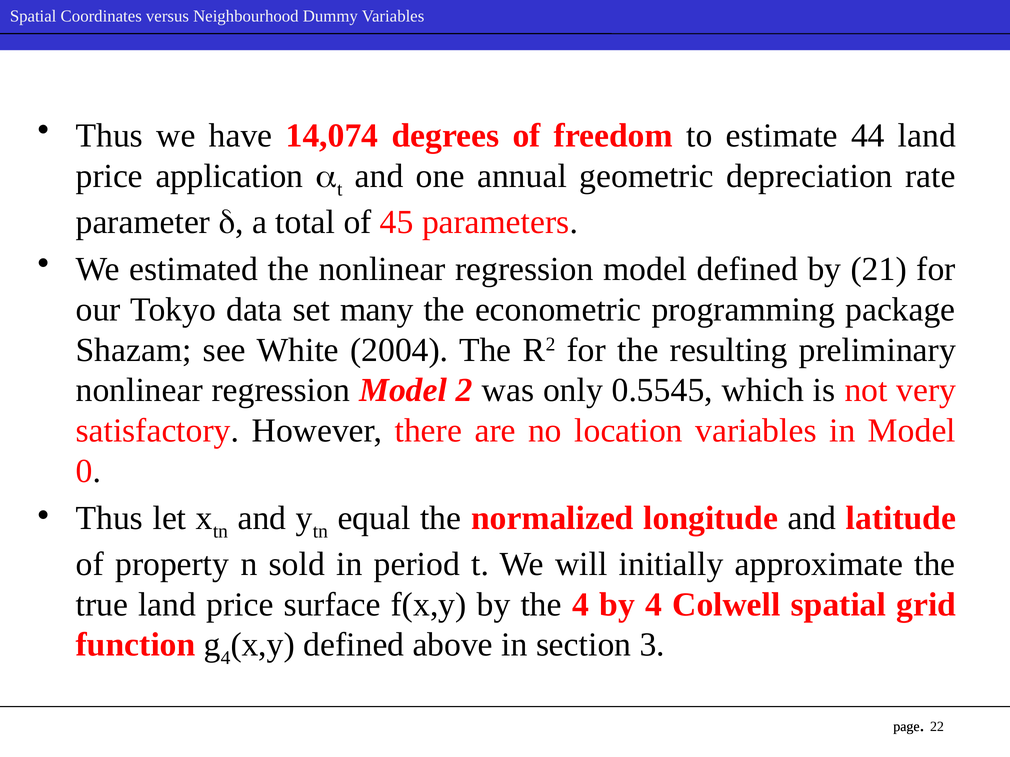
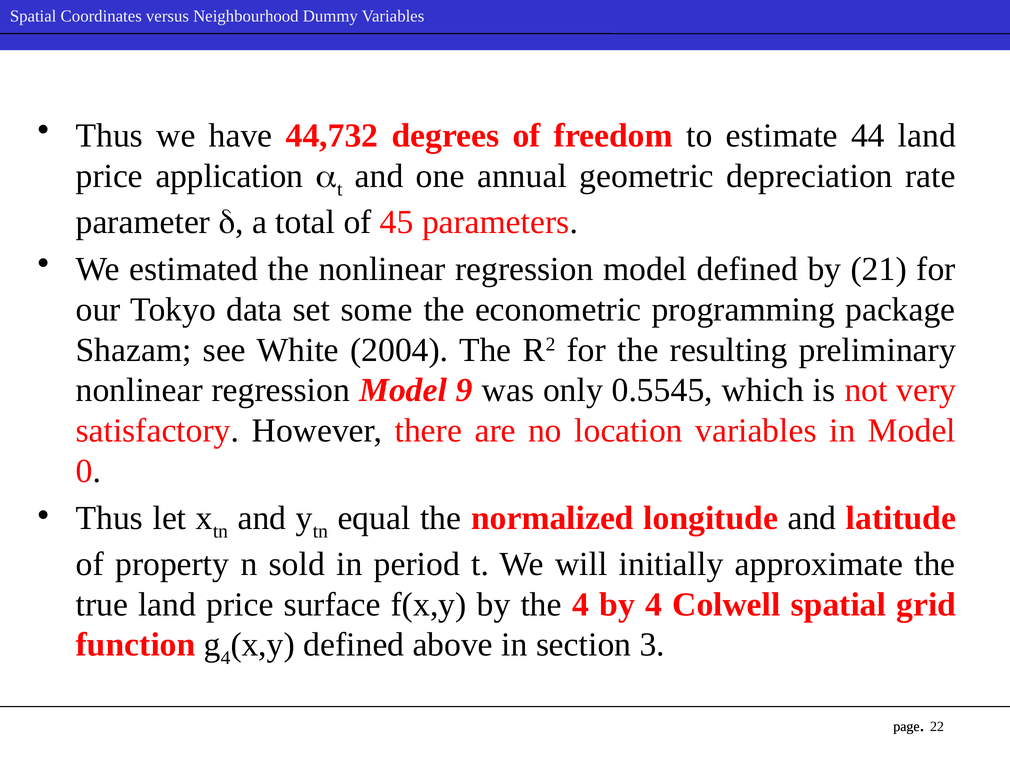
14,074: 14,074 -> 44,732
many: many -> some
2: 2 -> 9
